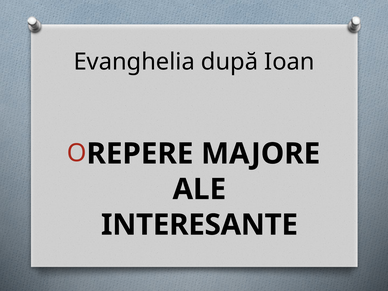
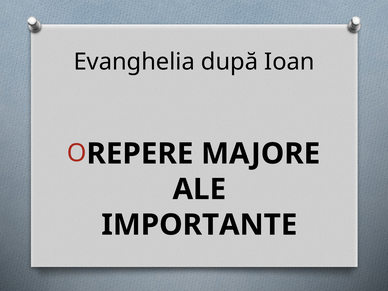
INTERESANTE: INTERESANTE -> IMPORTANTE
